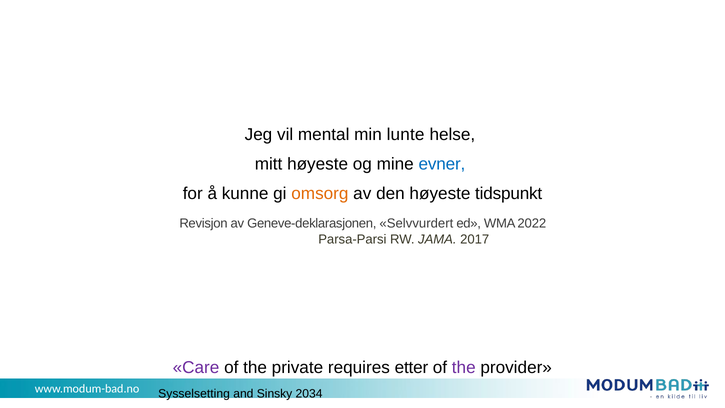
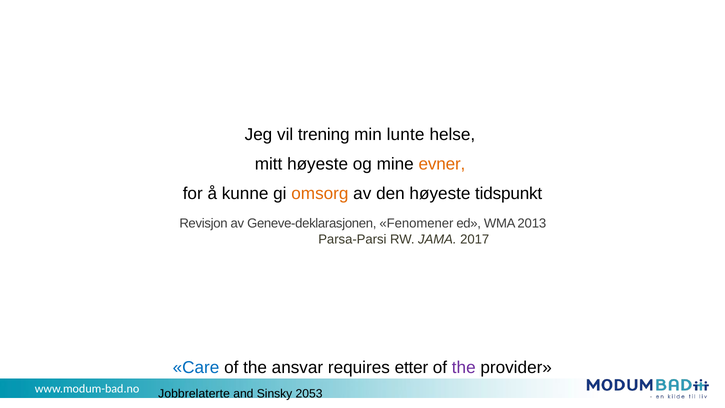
mental: mental -> trening
evner colour: blue -> orange
Selvvurdert: Selvvurdert -> Fenomener
2022: 2022 -> 2013
Care colour: purple -> blue
private: private -> ansvar
Sysselsetting: Sysselsetting -> Jobbrelaterte
2034: 2034 -> 2053
